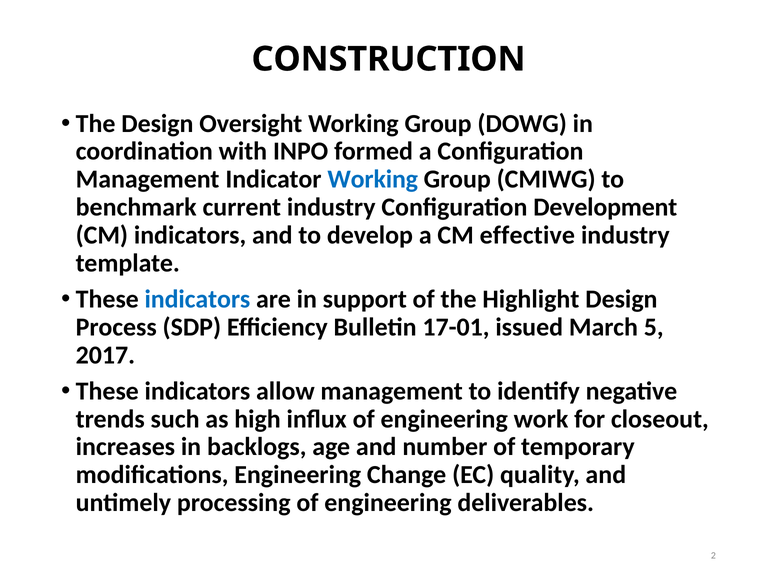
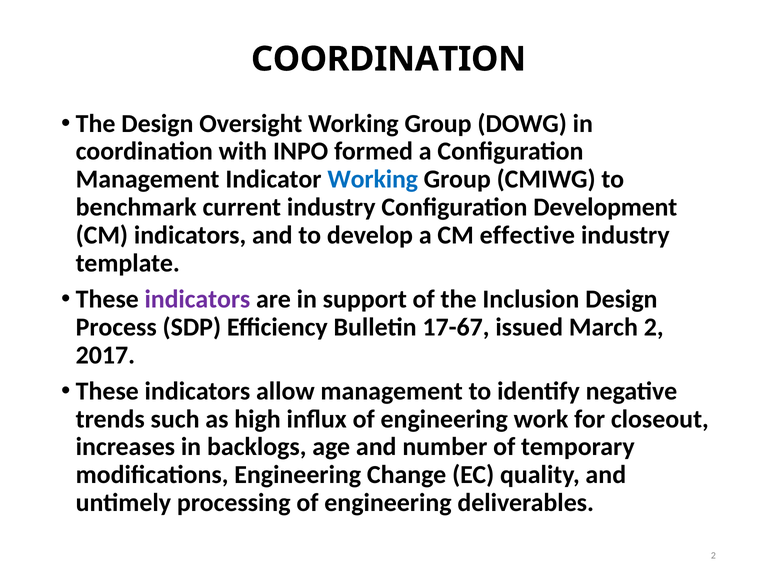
CONSTRUCTION at (388, 59): CONSTRUCTION -> COORDINATION
indicators at (197, 300) colour: blue -> purple
Highlight: Highlight -> Inclusion
17-01: 17-01 -> 17-67
March 5: 5 -> 2
